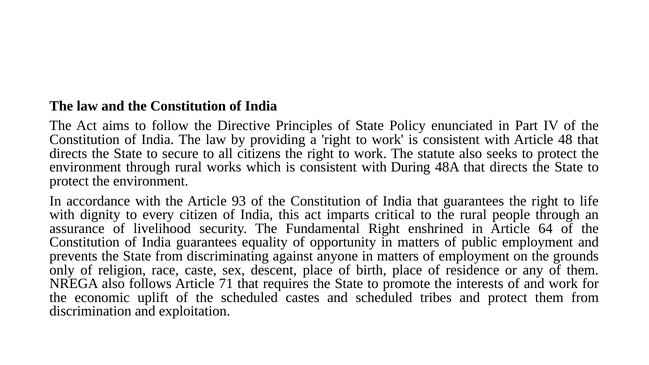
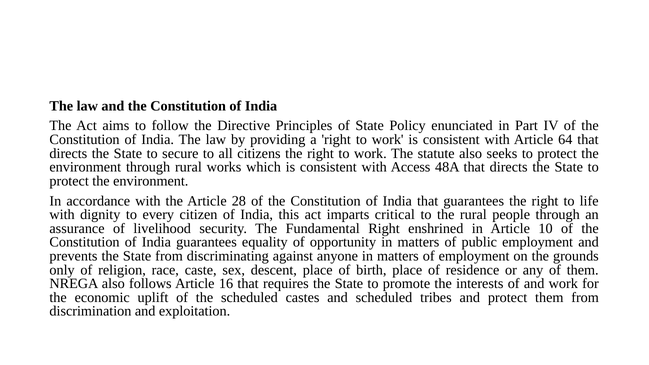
48: 48 -> 64
During: During -> Access
93: 93 -> 28
64: 64 -> 10
71: 71 -> 16
